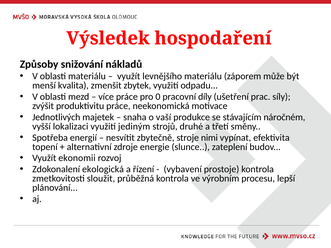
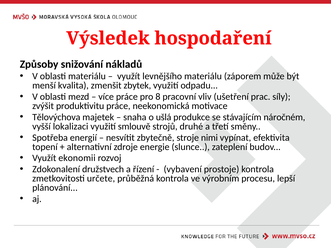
0: 0 -> 8
díly: díly -> vliv
Jednotlivých: Jednotlivých -> Tělovýchova
vaší: vaší -> ušlá
jediným: jediným -> smlouvě
ekologická: ekologická -> družstvech
sloužit: sloužit -> určete
